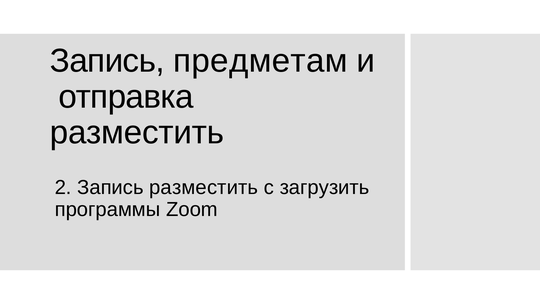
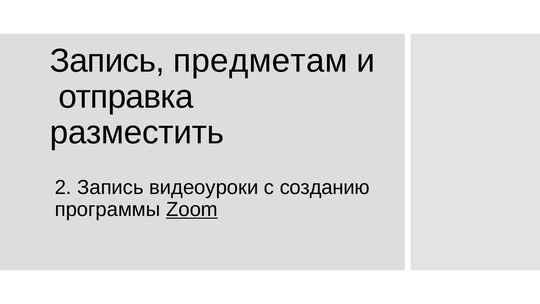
Запись разместить: разместить -> видеоуроки
загрузить: загрузить -> созданию
Zoom underline: none -> present
